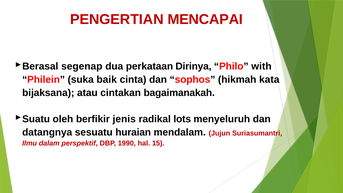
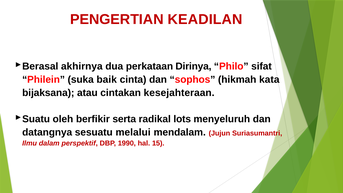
MENCAPAI: MENCAPAI -> KEADILAN
segenap: segenap -> akhirnya
with: with -> sifat
bagaimanakah: bagaimanakah -> kesejahteraan
jenis: jenis -> serta
huraian: huraian -> melalui
